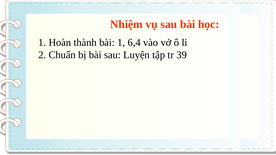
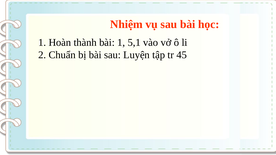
6,4: 6,4 -> 5,1
39: 39 -> 45
